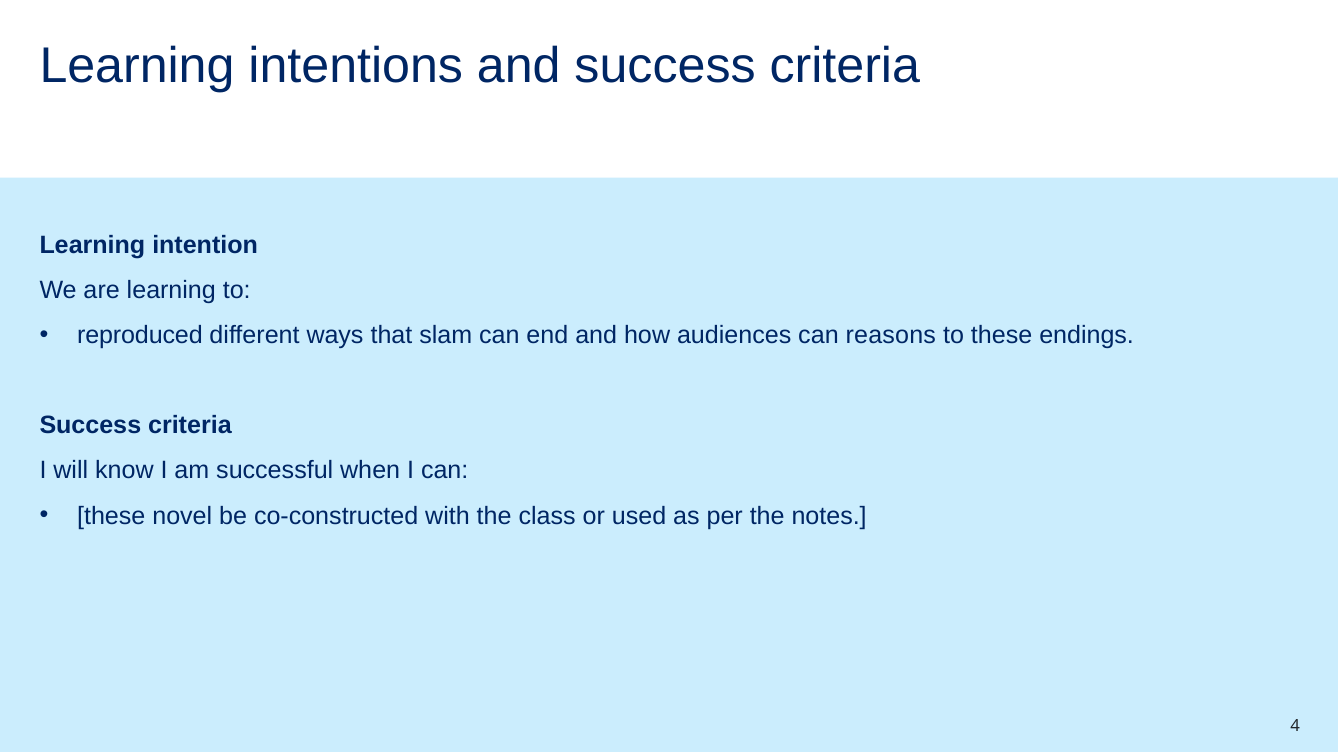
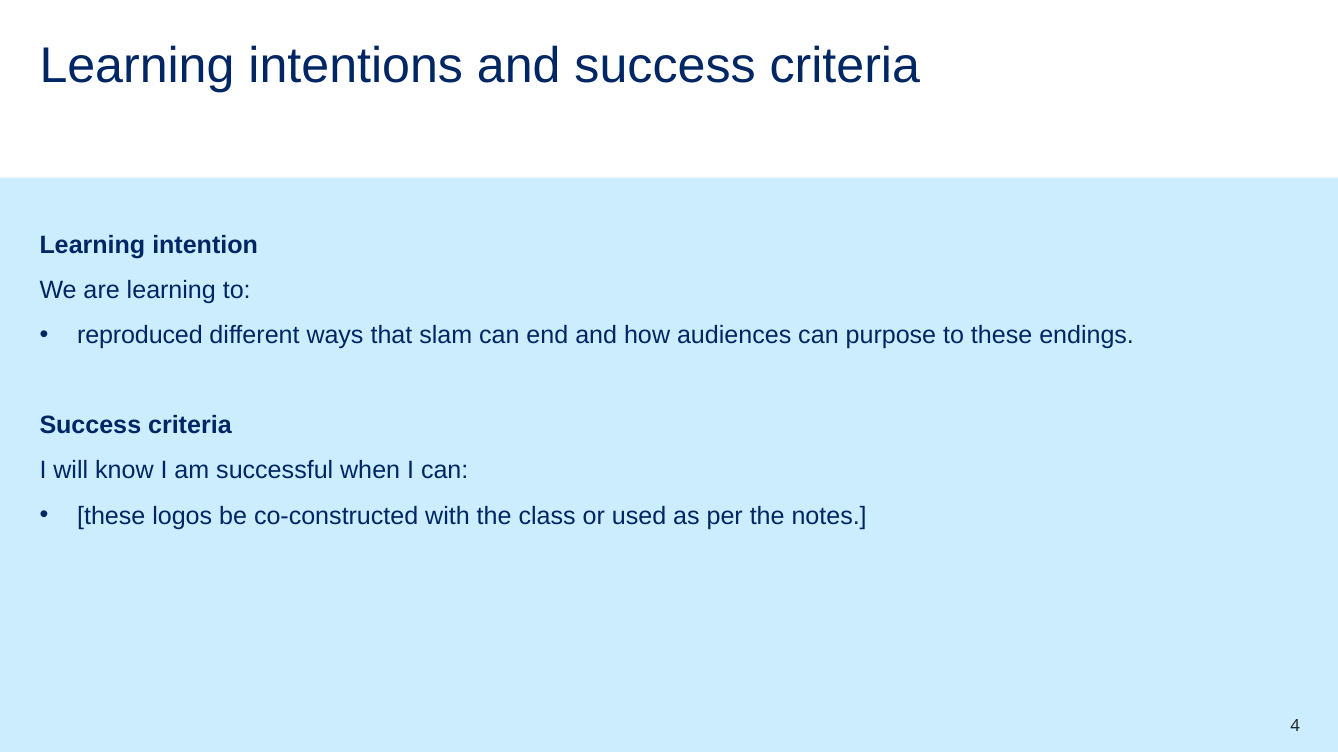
reasons: reasons -> purpose
novel: novel -> logos
